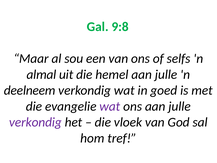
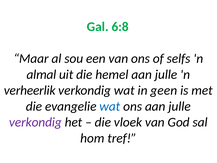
9:8: 9:8 -> 6:8
deelneem: deelneem -> verheerlik
goed: goed -> geen
wat at (110, 106) colour: purple -> blue
